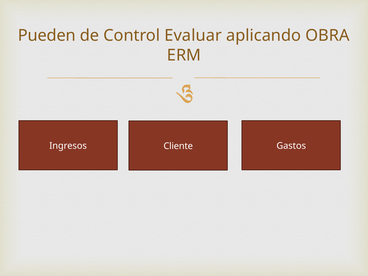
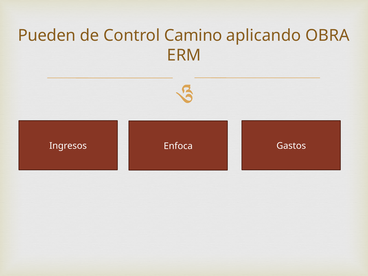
Evaluar: Evaluar -> Camino
Cliente: Cliente -> Enfoca
